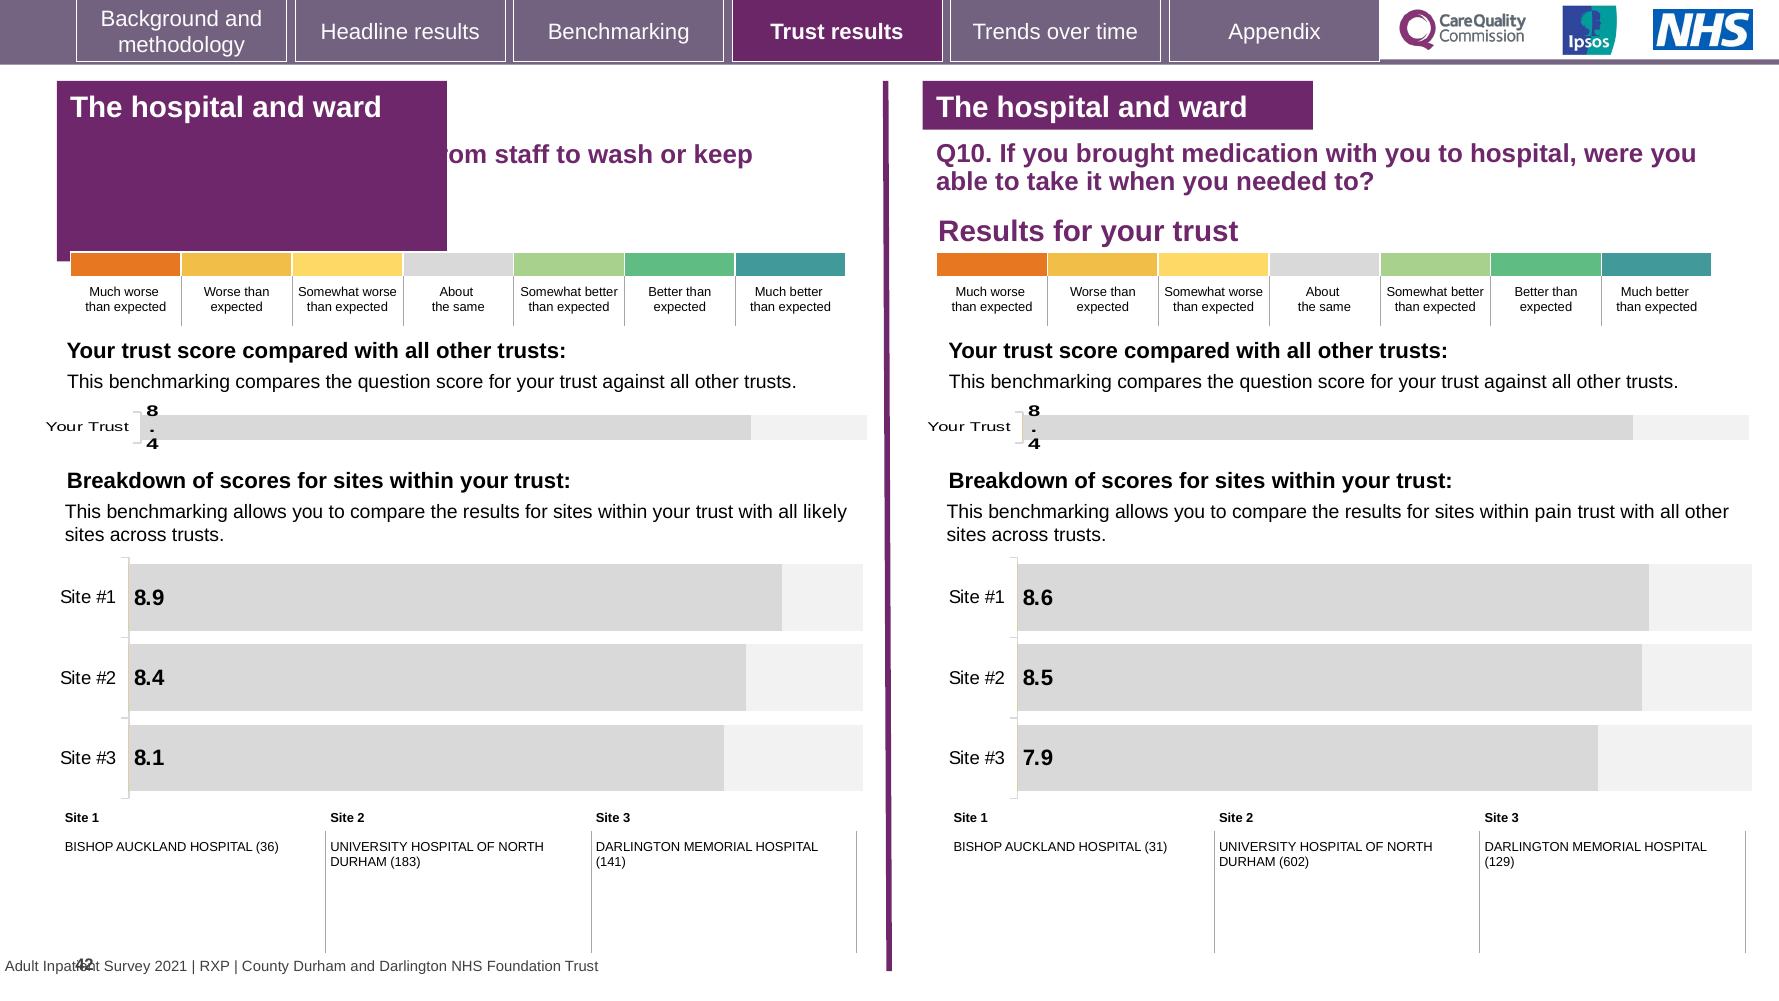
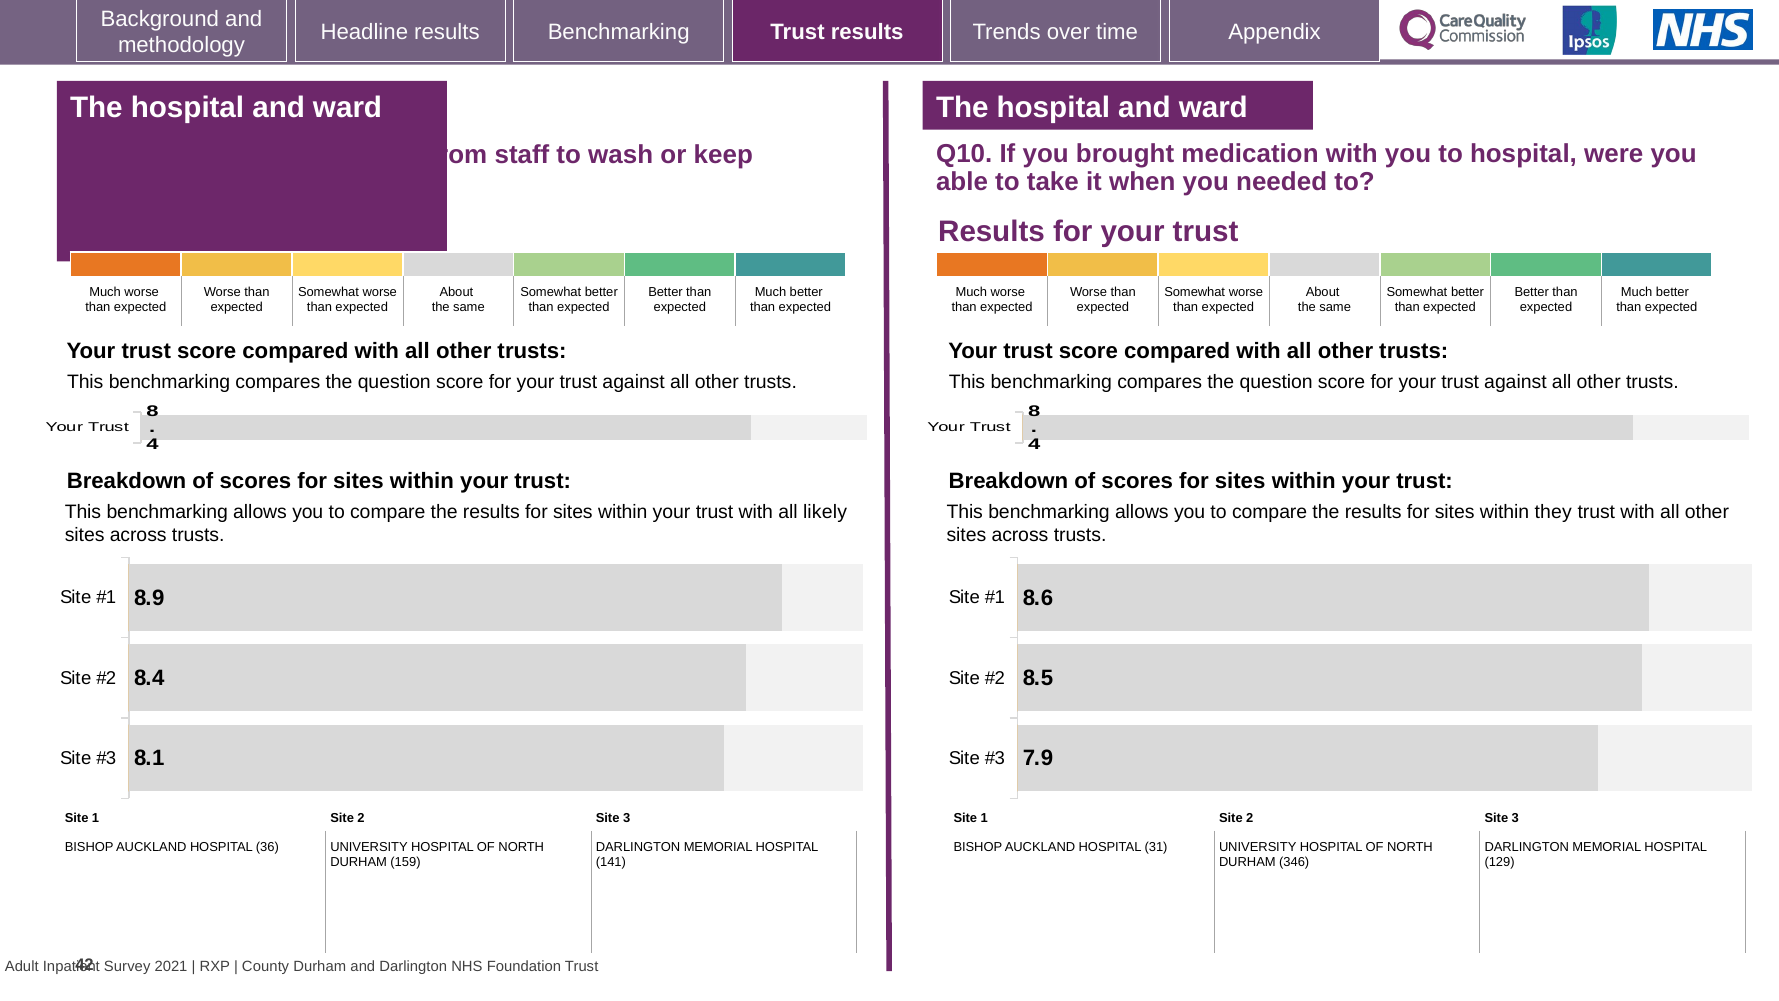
pain: pain -> they
183: 183 -> 159
602: 602 -> 346
